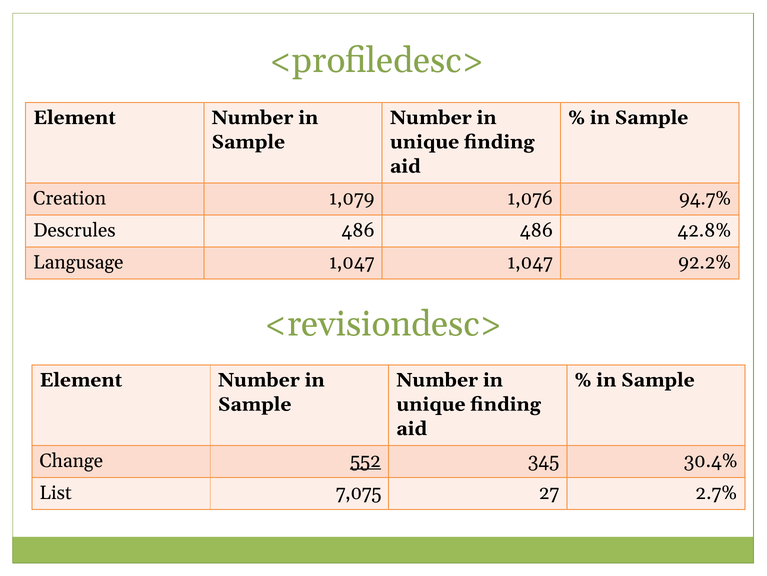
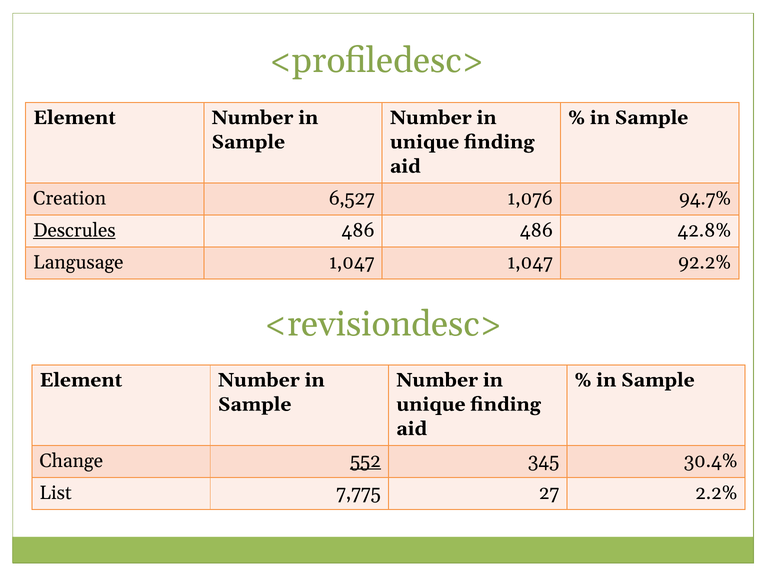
1,079: 1,079 -> 6,527
Descrules underline: none -> present
7,075: 7,075 -> 7,775
2.7%: 2.7% -> 2.2%
